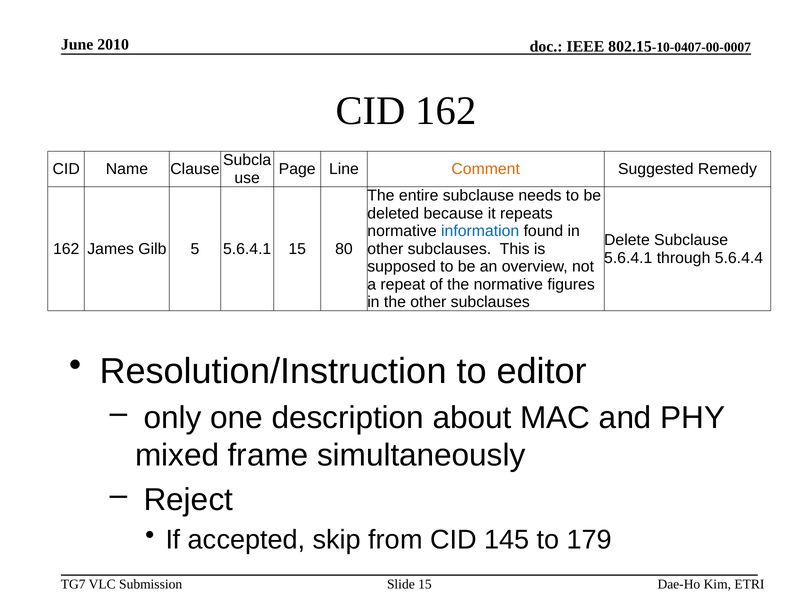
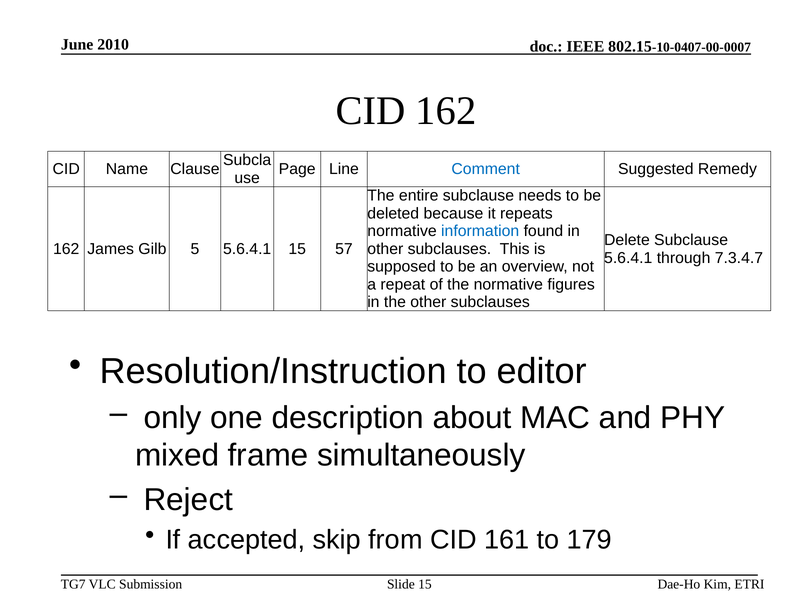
Comment colour: orange -> blue
80: 80 -> 57
5.6.4.4: 5.6.4.4 -> 7.3.4.7
145: 145 -> 161
